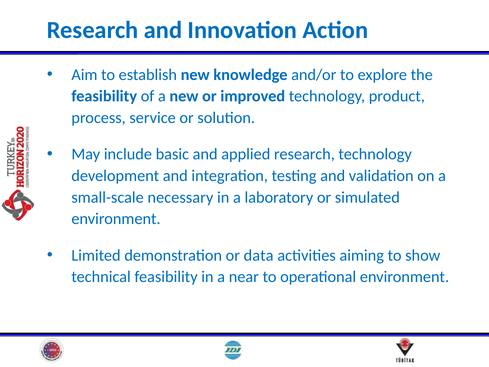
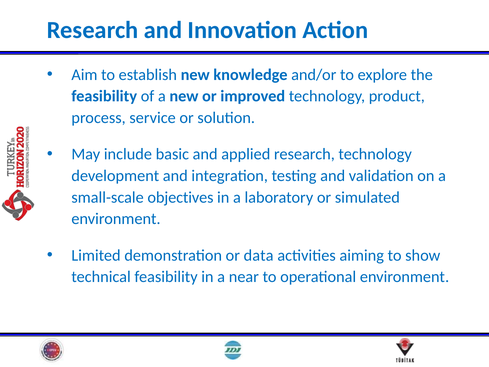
necessary: necessary -> objectives
